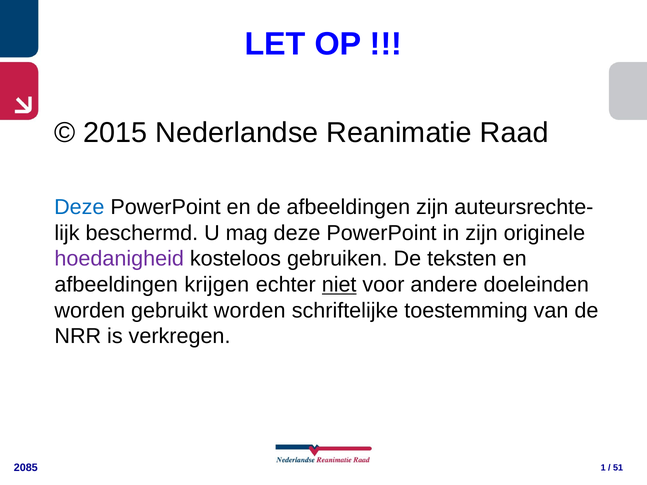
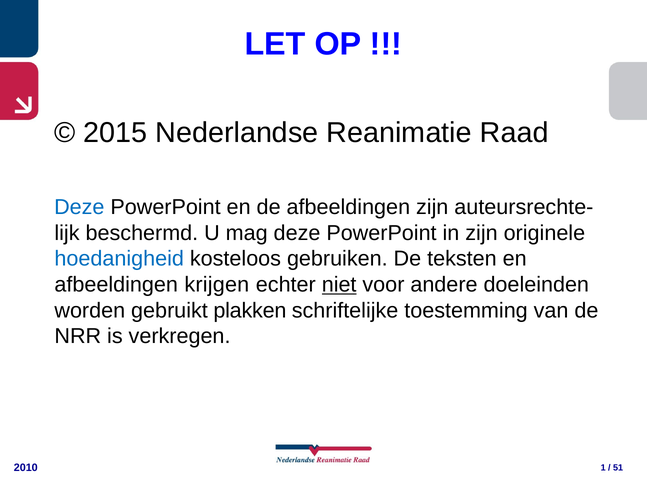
hoedanigheid colour: purple -> blue
gebruikt worden: worden -> plakken
2085: 2085 -> 2010
